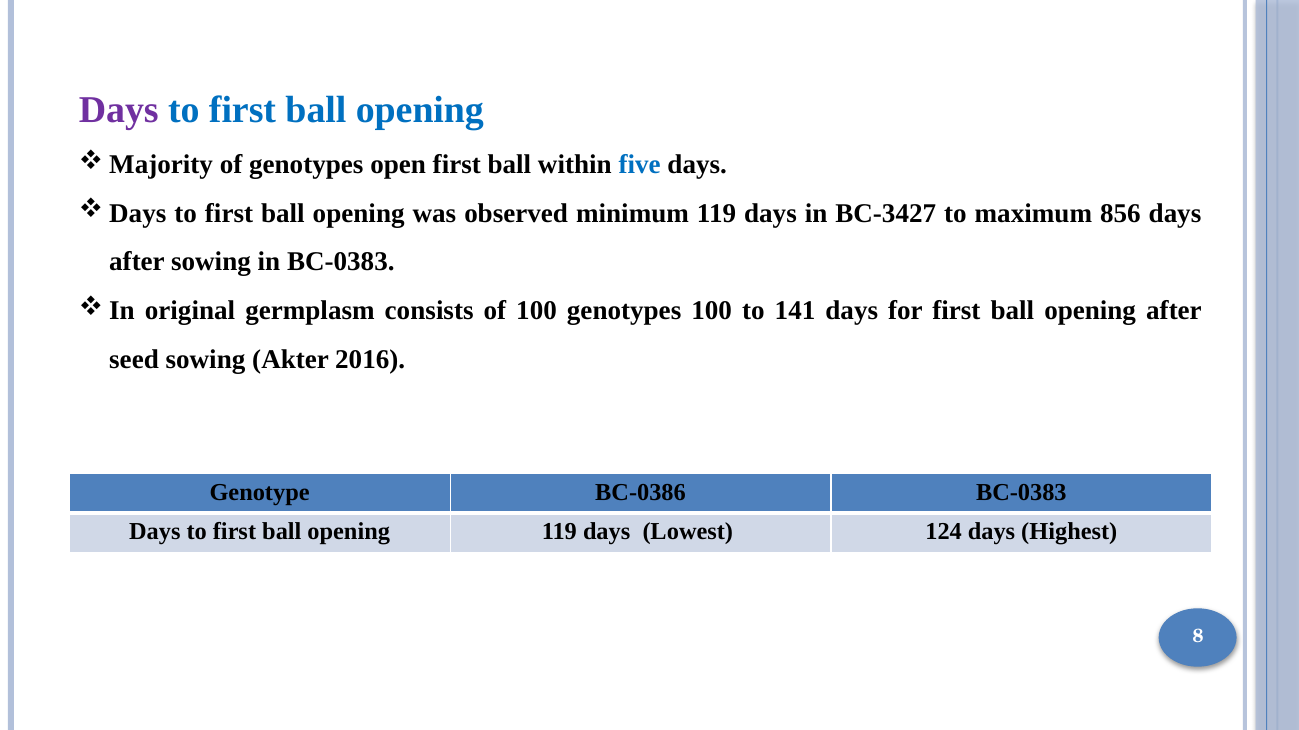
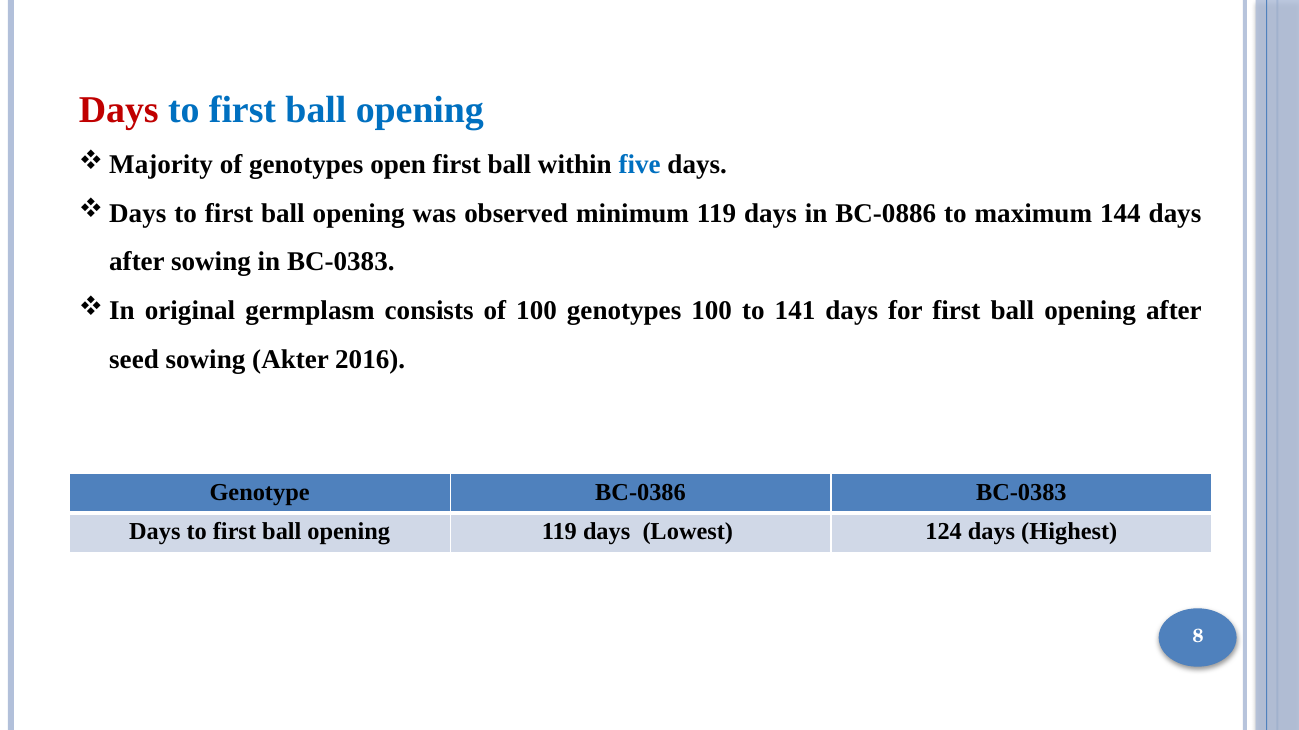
Days at (119, 110) colour: purple -> red
BC-3427: BC-3427 -> BC-0886
856: 856 -> 144
